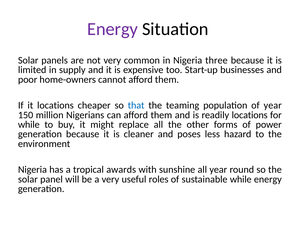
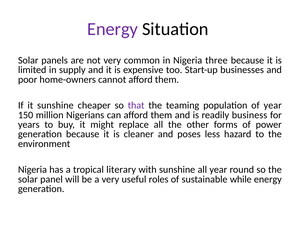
it locations: locations -> sunshine
that colour: blue -> purple
readily locations: locations -> business
while at (29, 125): while -> years
awards: awards -> literary
